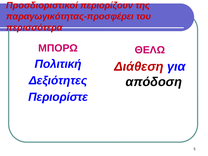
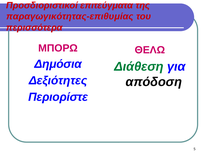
περιορίζουν: περιορίζουν -> επιτεύγματα
παραγωγικότητας-προσφέρει: παραγωγικότητας-προσφέρει -> παραγωγικότητας-επιθυμίας
Πολιτική: Πολιτική -> Δημόσια
Διάθεση colour: red -> green
